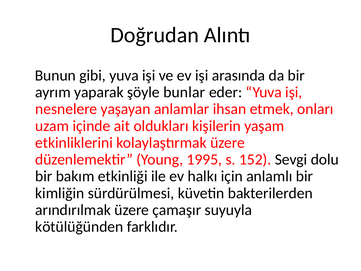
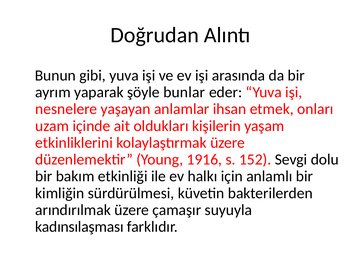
1995: 1995 -> 1916
kötülüğünden: kötülüğünden -> kadınsılaşması
